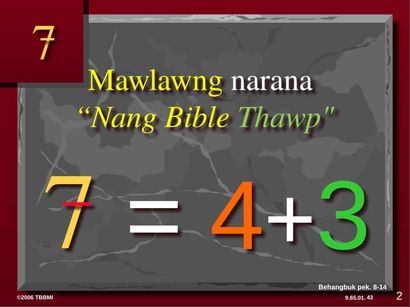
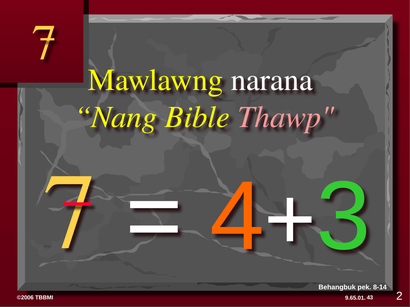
Thawp colour: light green -> pink
